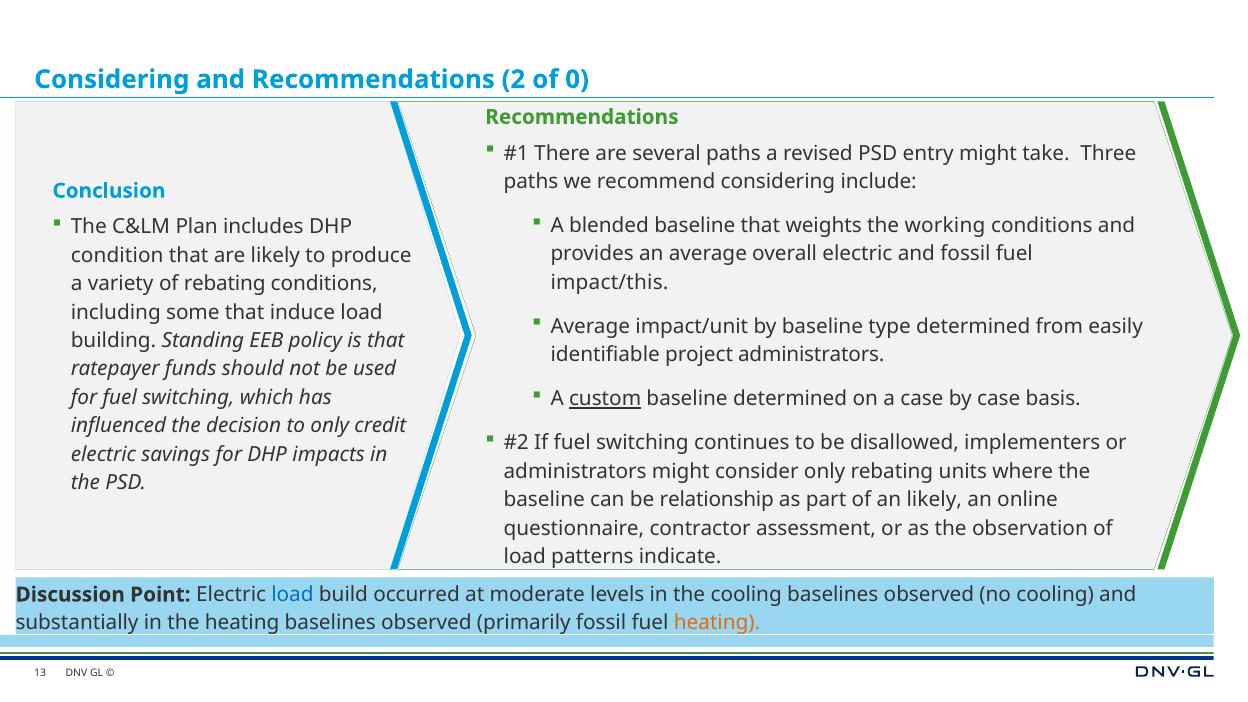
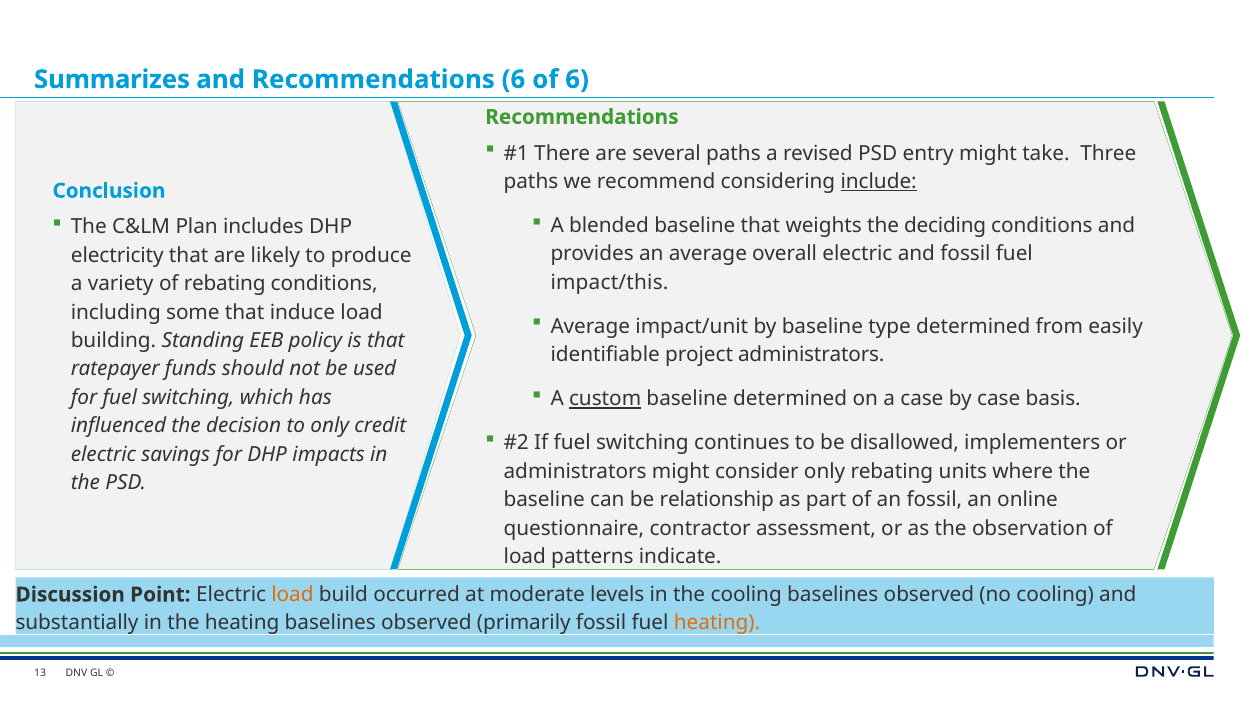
Considering at (112, 79): Considering -> Summarizes
Recommendations 2: 2 -> 6
of 0: 0 -> 6
include underline: none -> present
working: working -> deciding
condition: condition -> electricity
an likely: likely -> fossil
load at (292, 595) colour: blue -> orange
